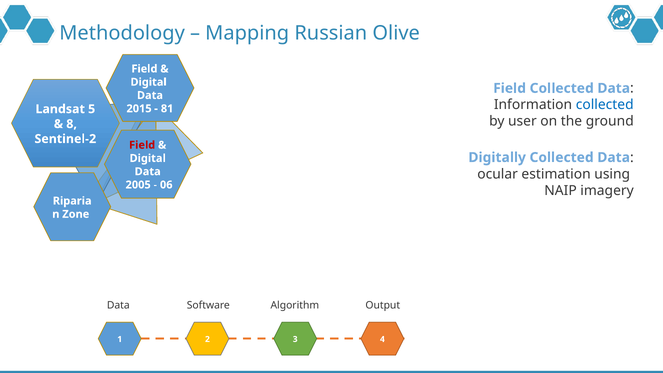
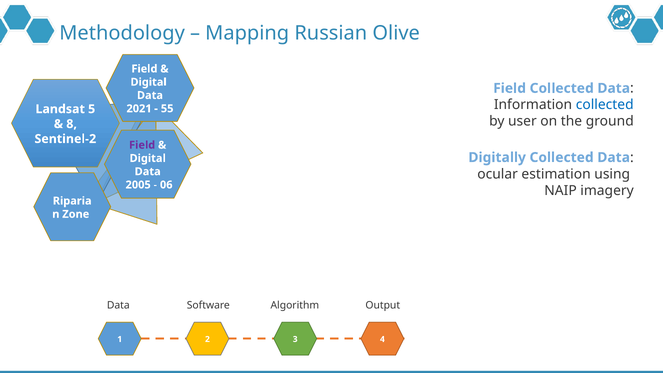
2015: 2015 -> 2021
81: 81 -> 55
Field at (142, 145) colour: red -> purple
